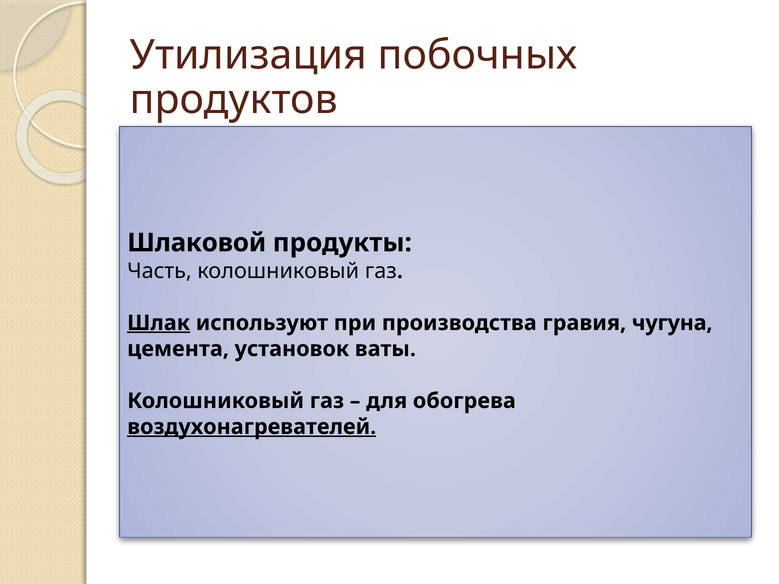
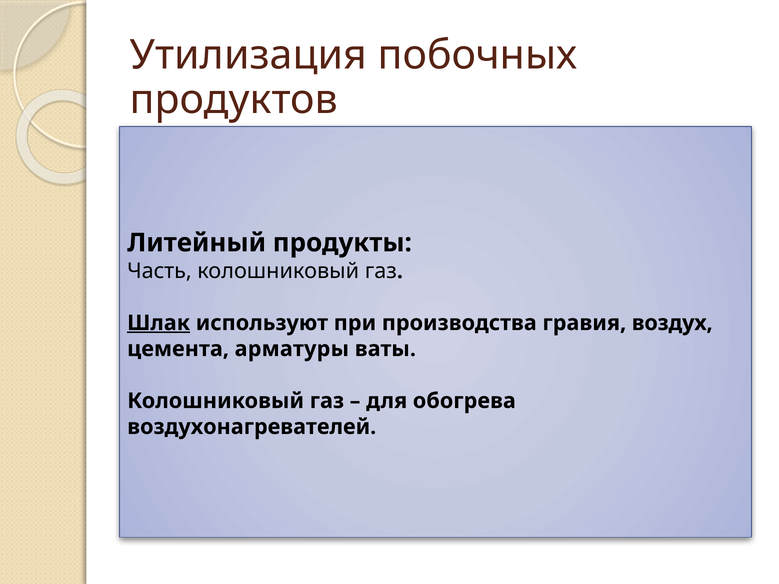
Шлаковой: Шлаковой -> Литейный
чугуна: чугуна -> воздух
установок: установок -> арматуры
воздухонагревателей underline: present -> none
